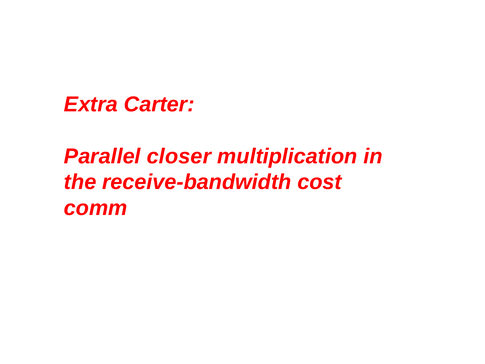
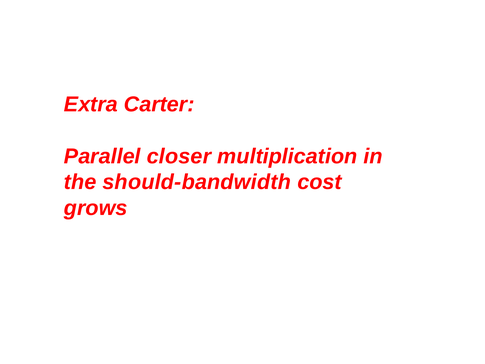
receive-bandwidth: receive-bandwidth -> should-bandwidth
comm: comm -> grows
